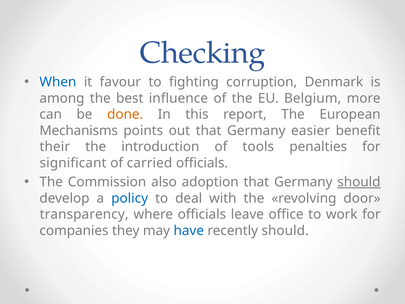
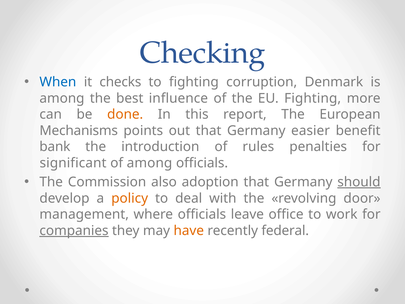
favour: favour -> checks
EU Belgium: Belgium -> Fighting
their: their -> bank
tools: tools -> rules
of carried: carried -> among
policy colour: blue -> orange
transparency: transparency -> management
companies underline: none -> present
have colour: blue -> orange
recently should: should -> federal
